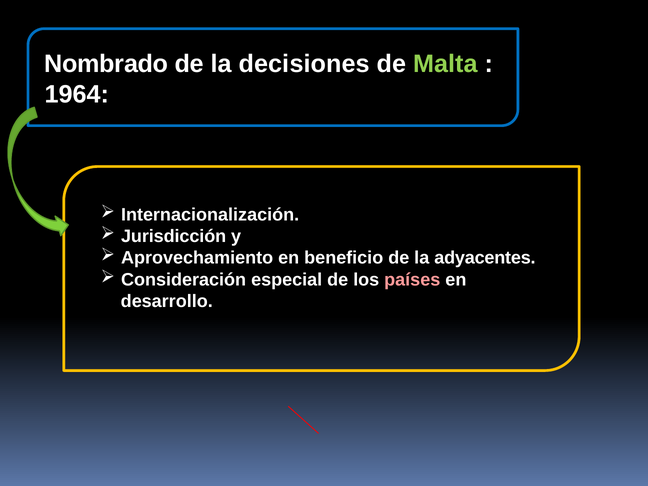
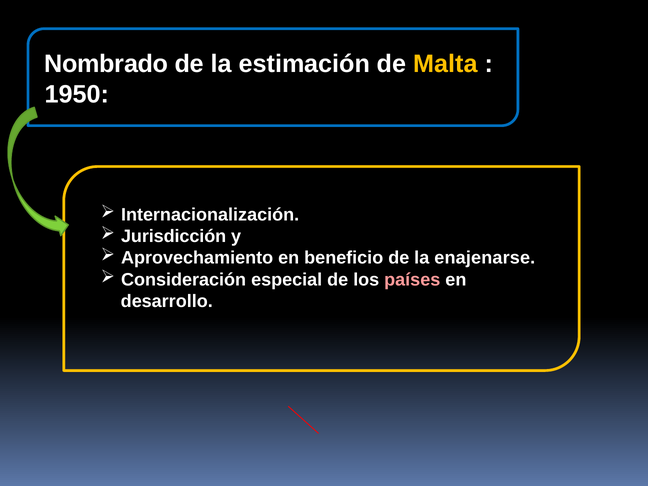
decisiones: decisiones -> estimación
Malta colour: light green -> yellow
1964: 1964 -> 1950
adyacentes: adyacentes -> enajenarse
